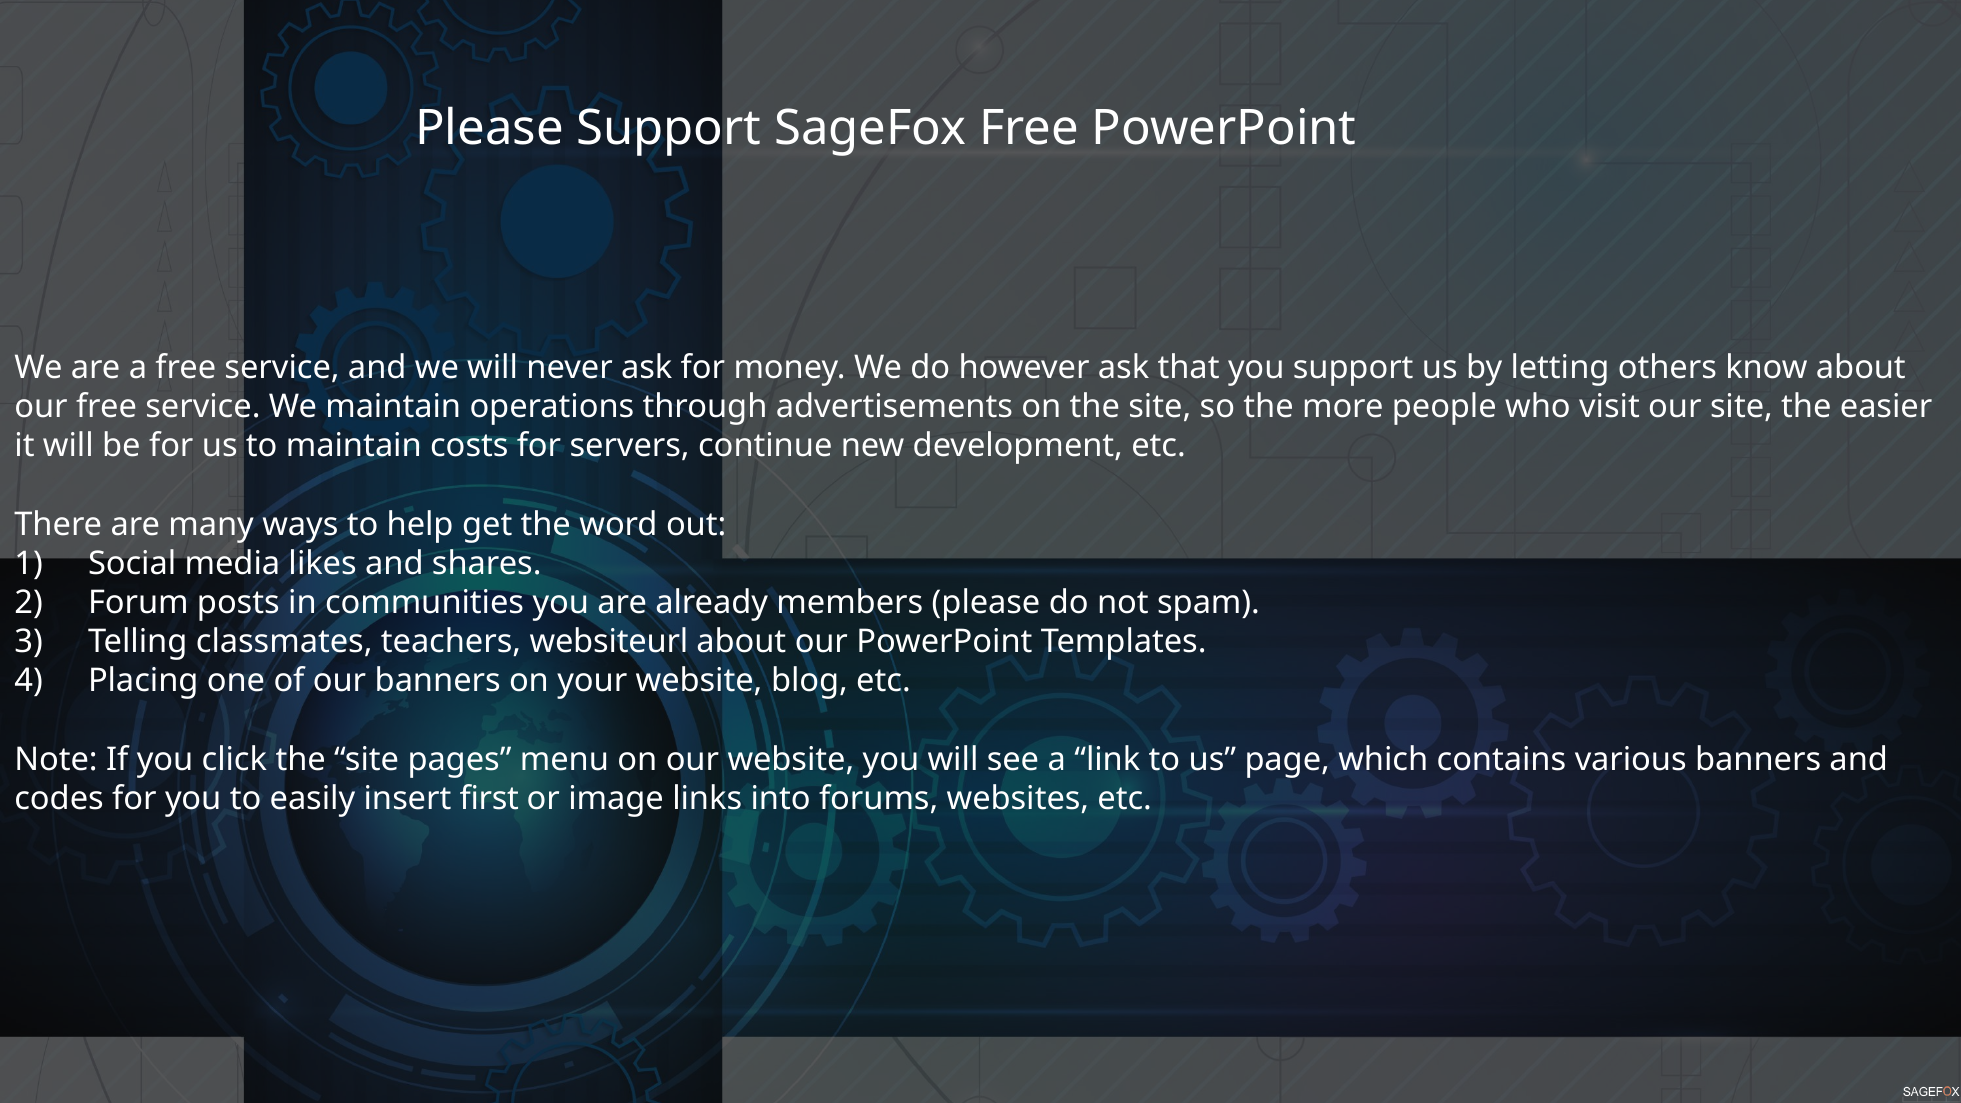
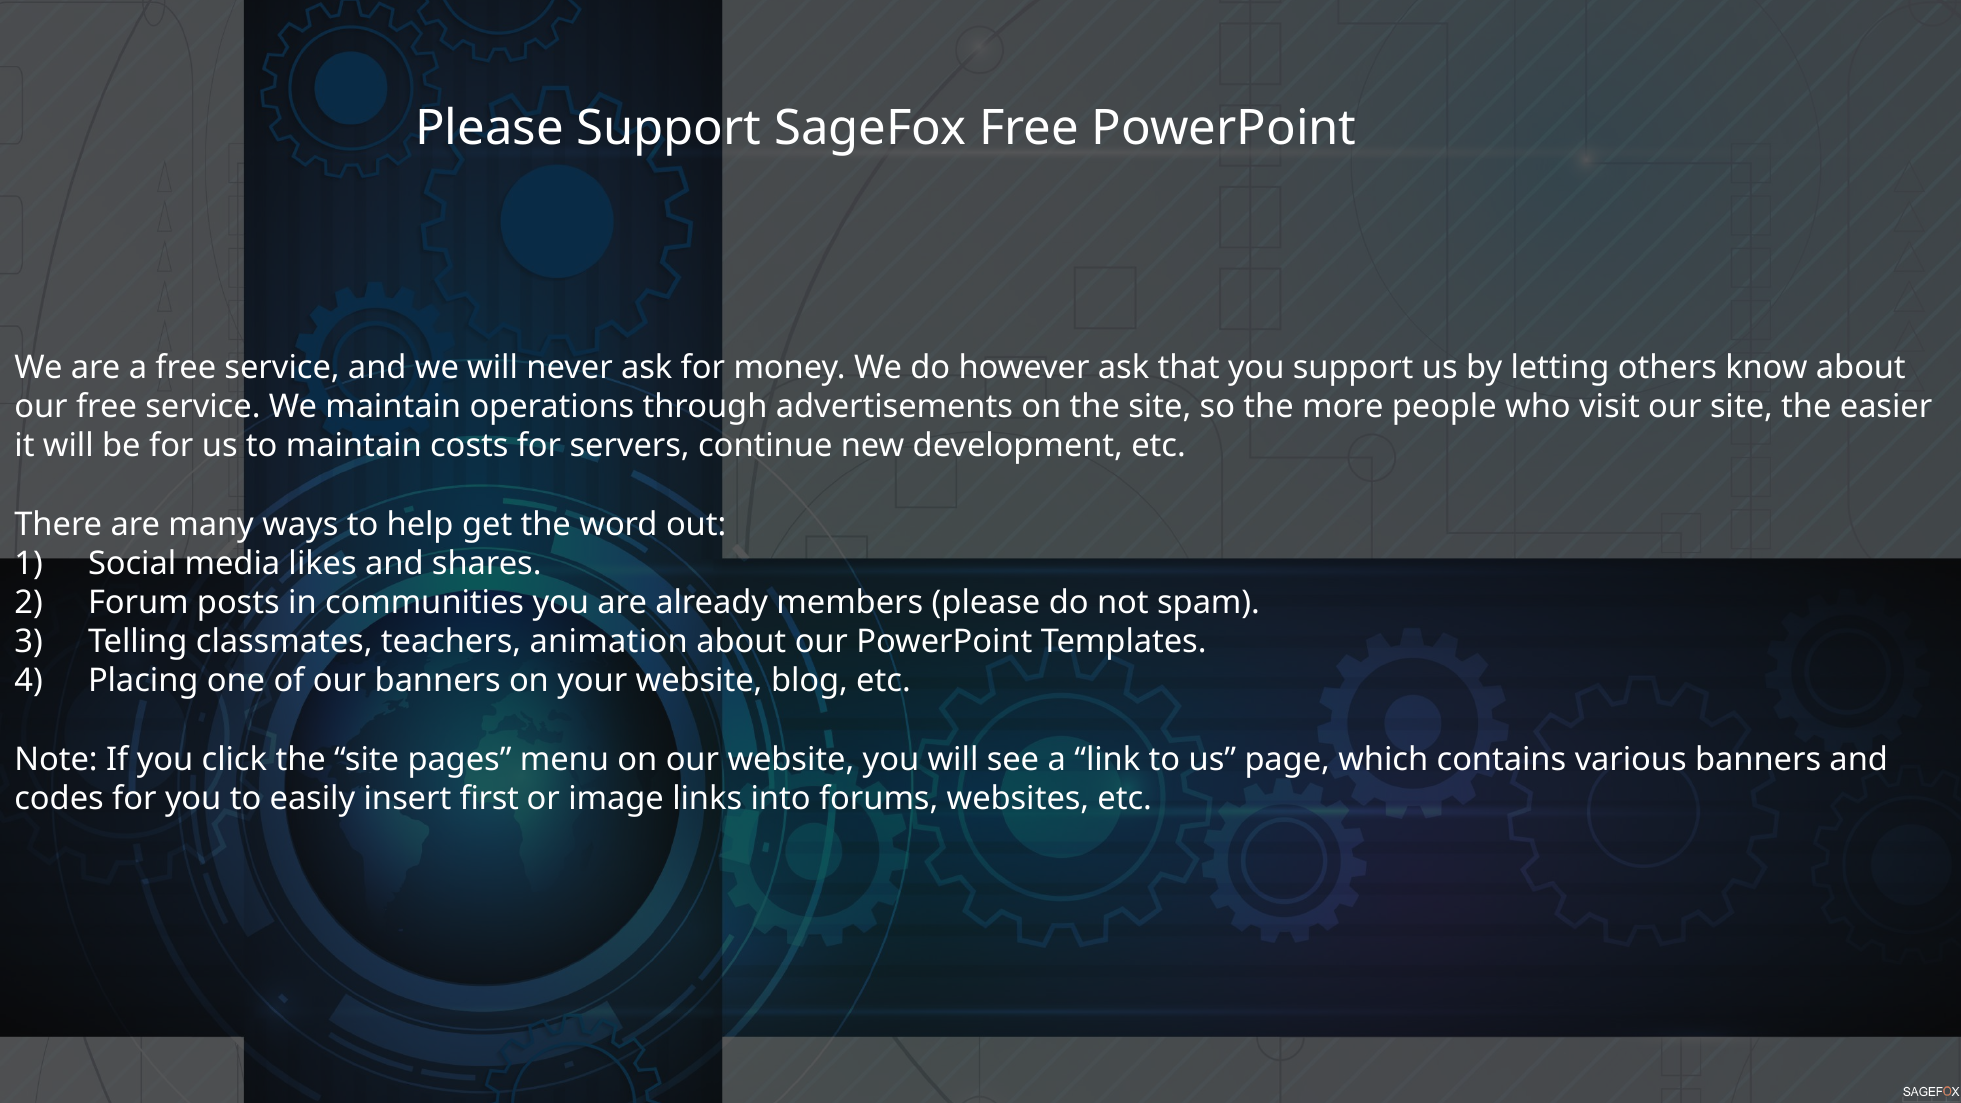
websiteurl: websiteurl -> animation
